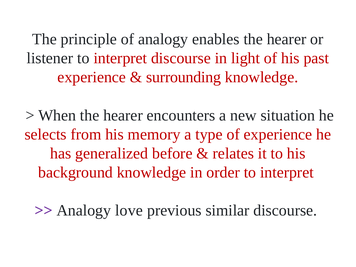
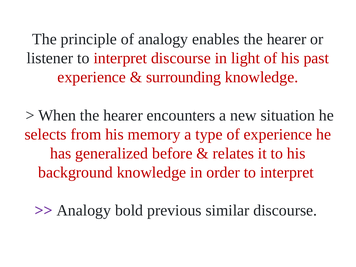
love: love -> bold
